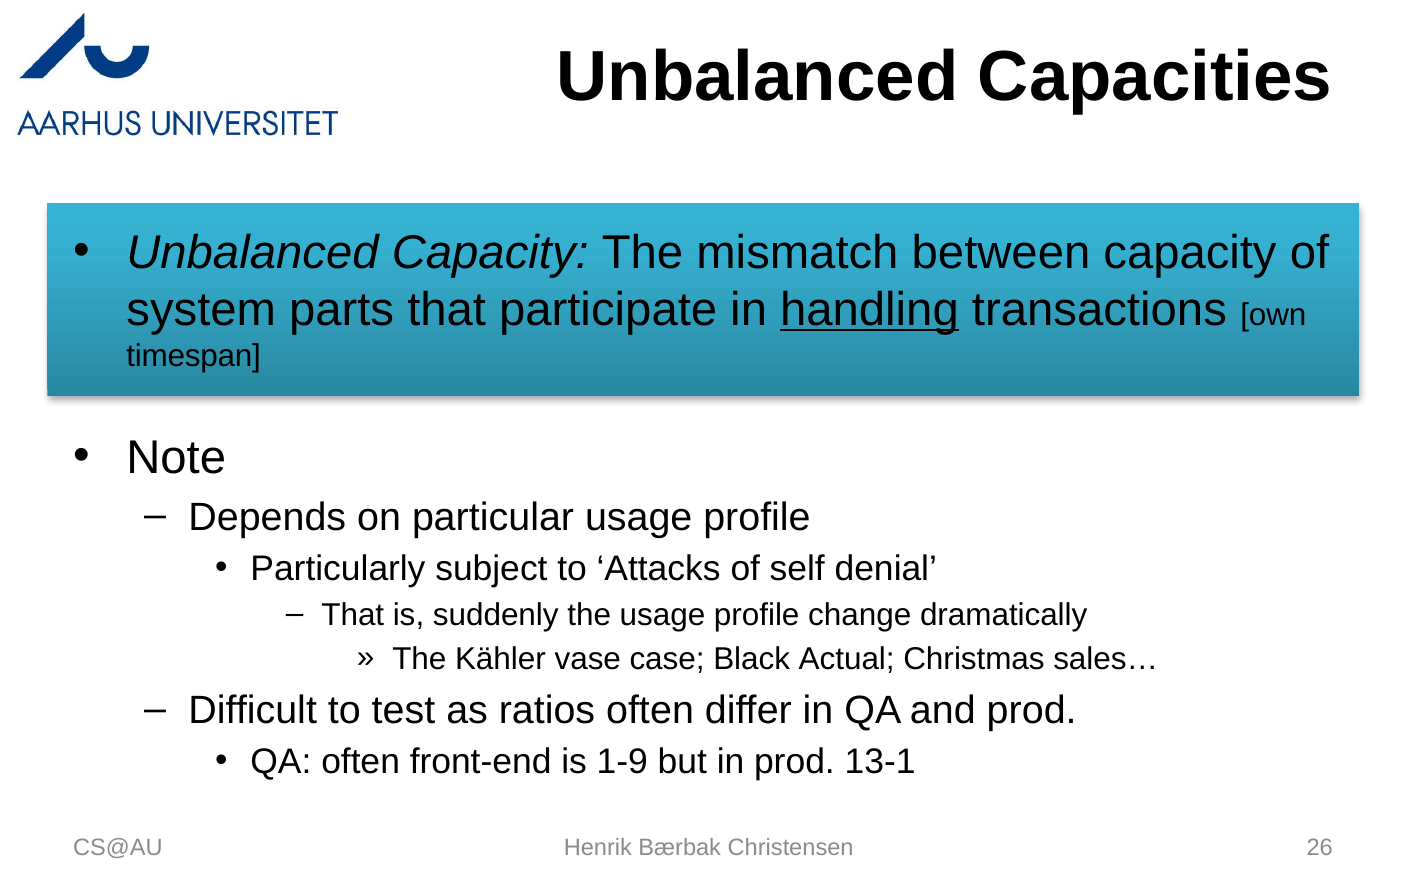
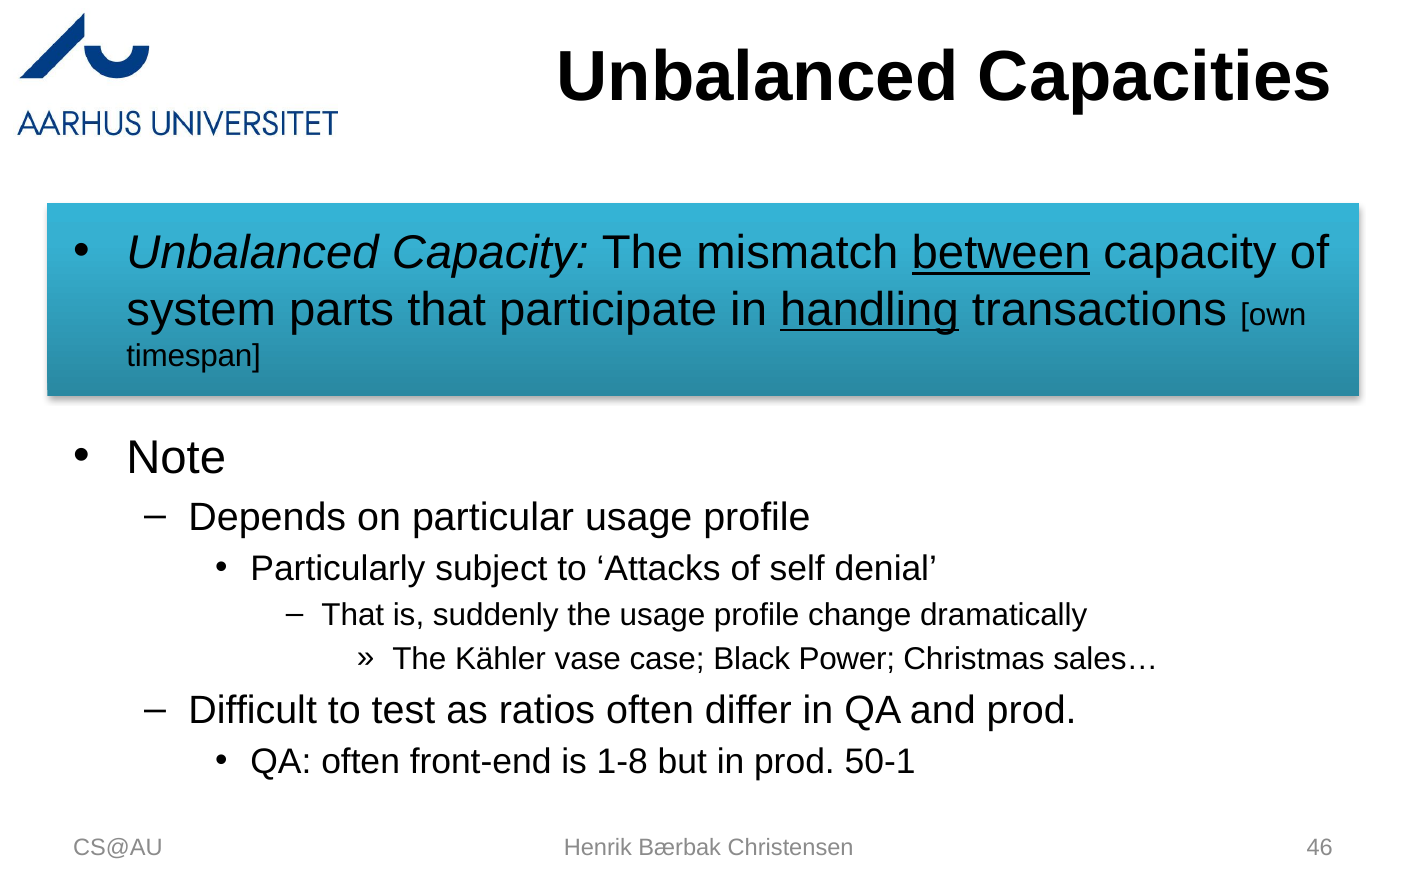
between underline: none -> present
Actual: Actual -> Power
1-9: 1-9 -> 1-8
13-1: 13-1 -> 50-1
26: 26 -> 46
